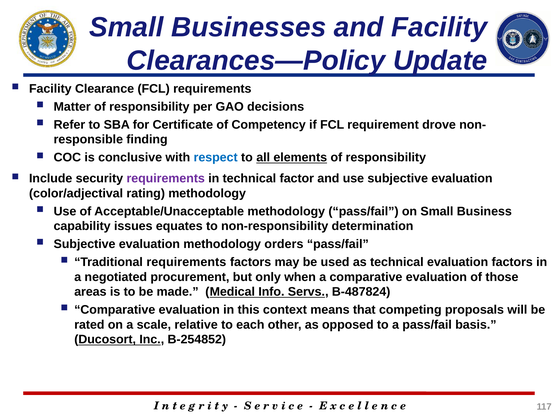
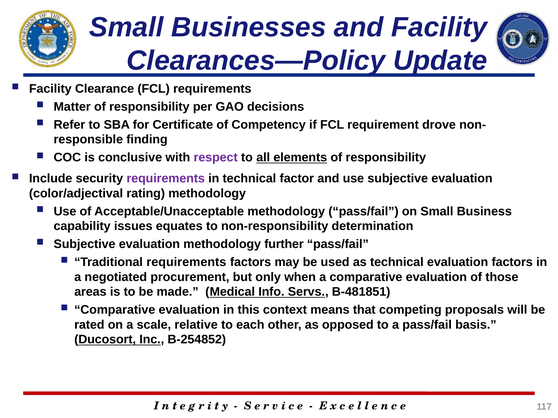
respect colour: blue -> purple
orders: orders -> further
B-487824: B-487824 -> B-481851
